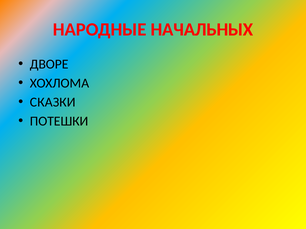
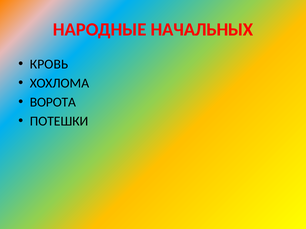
ДВОРЕ: ДВОРЕ -> КРОВЬ
СКАЗКИ: СКАЗКИ -> ВОРОТА
